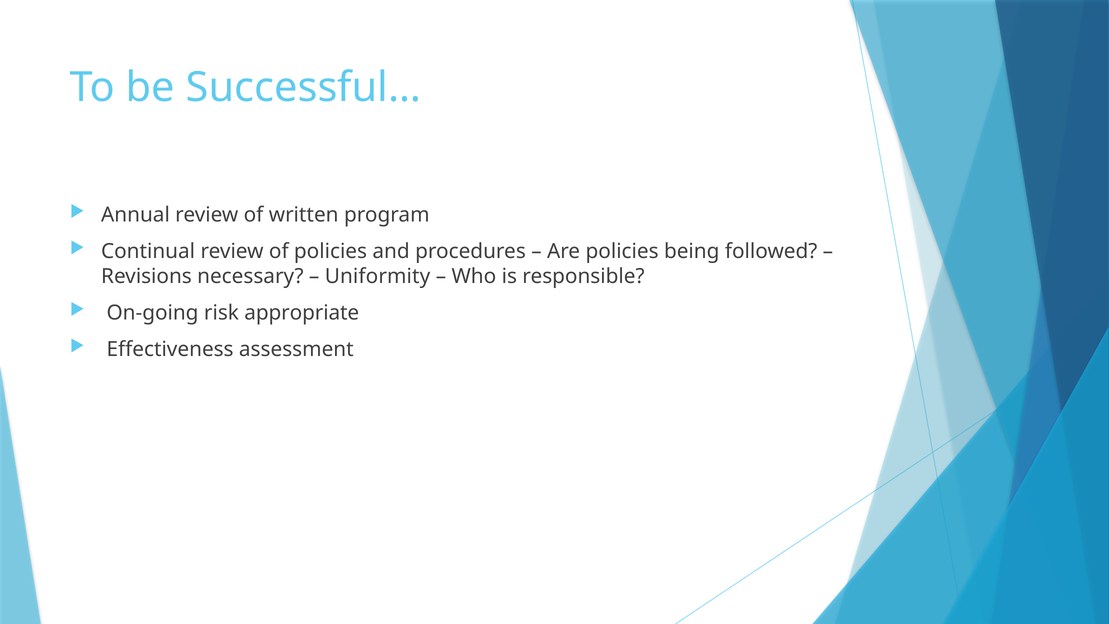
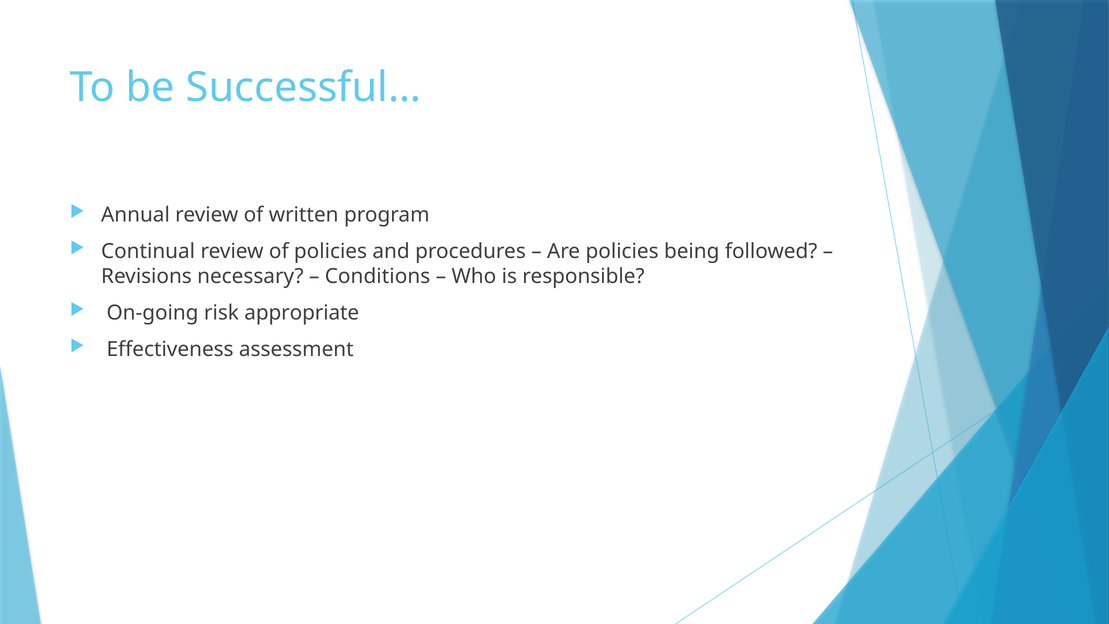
Uniformity: Uniformity -> Conditions
